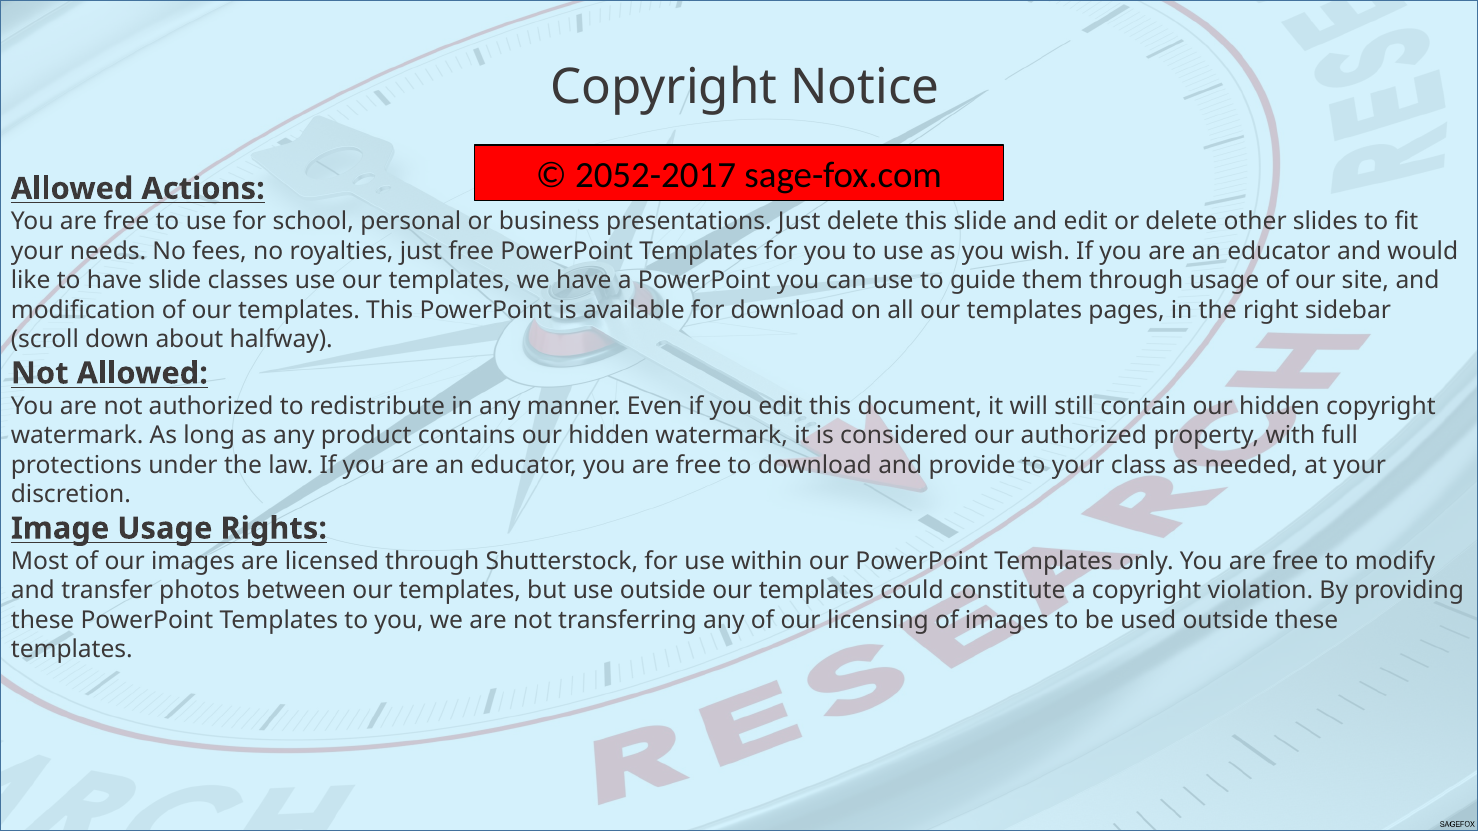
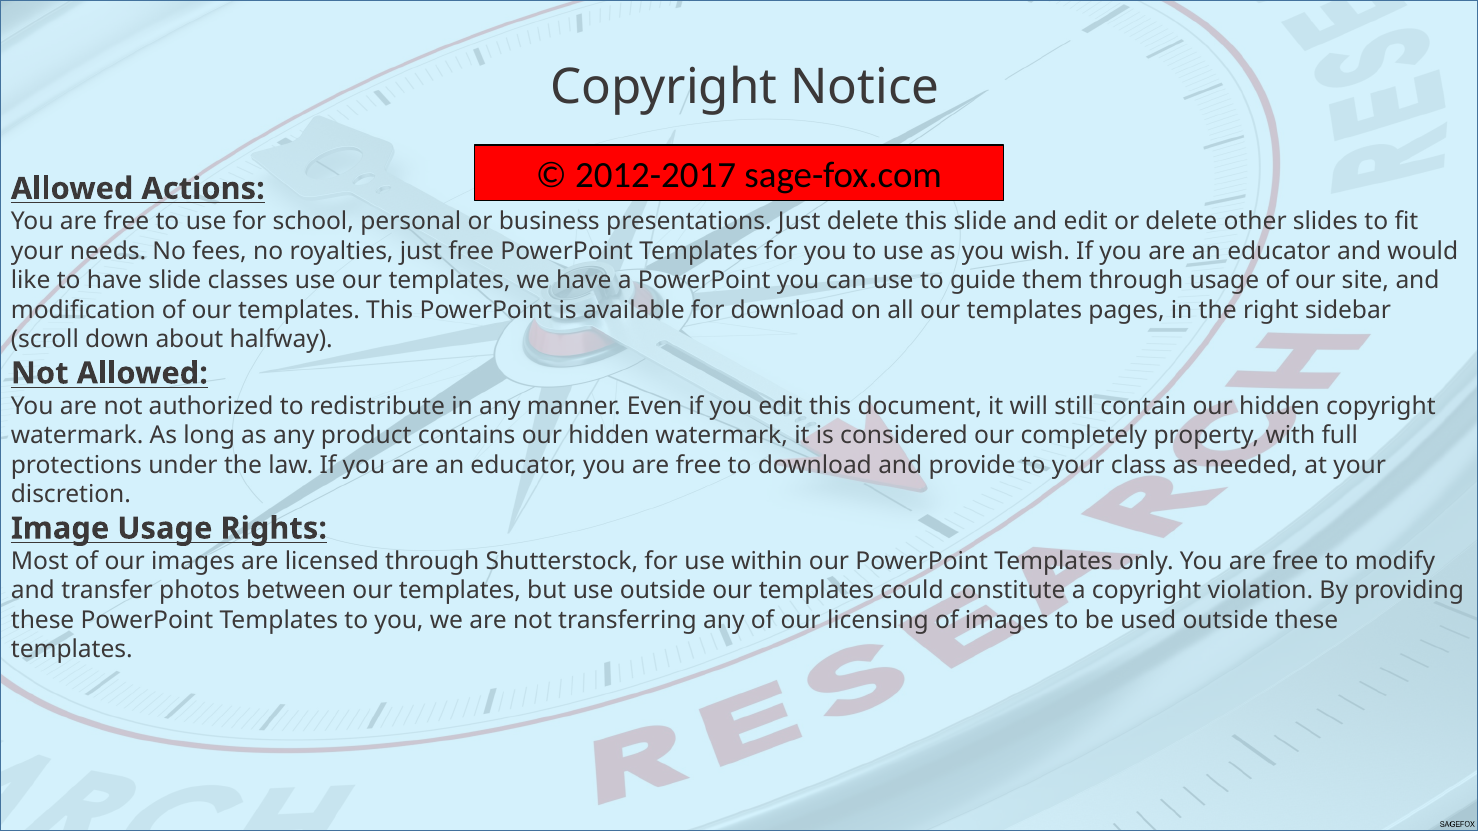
2052-2017: 2052-2017 -> 2012-2017
our authorized: authorized -> completely
